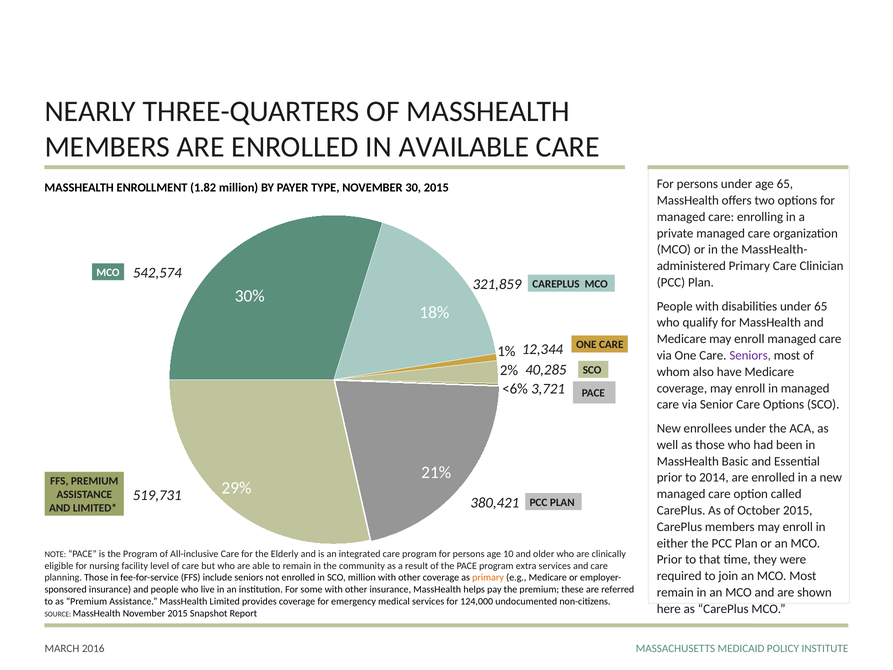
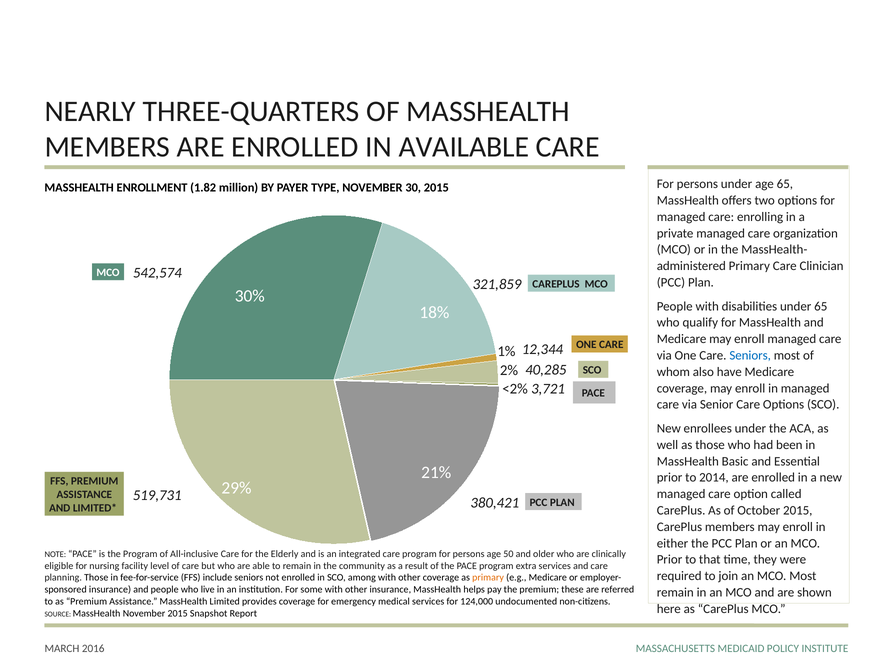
Seniors at (750, 355) colour: purple -> blue
<6%: <6% -> <2%
10: 10 -> 50
SCO million: million -> among
